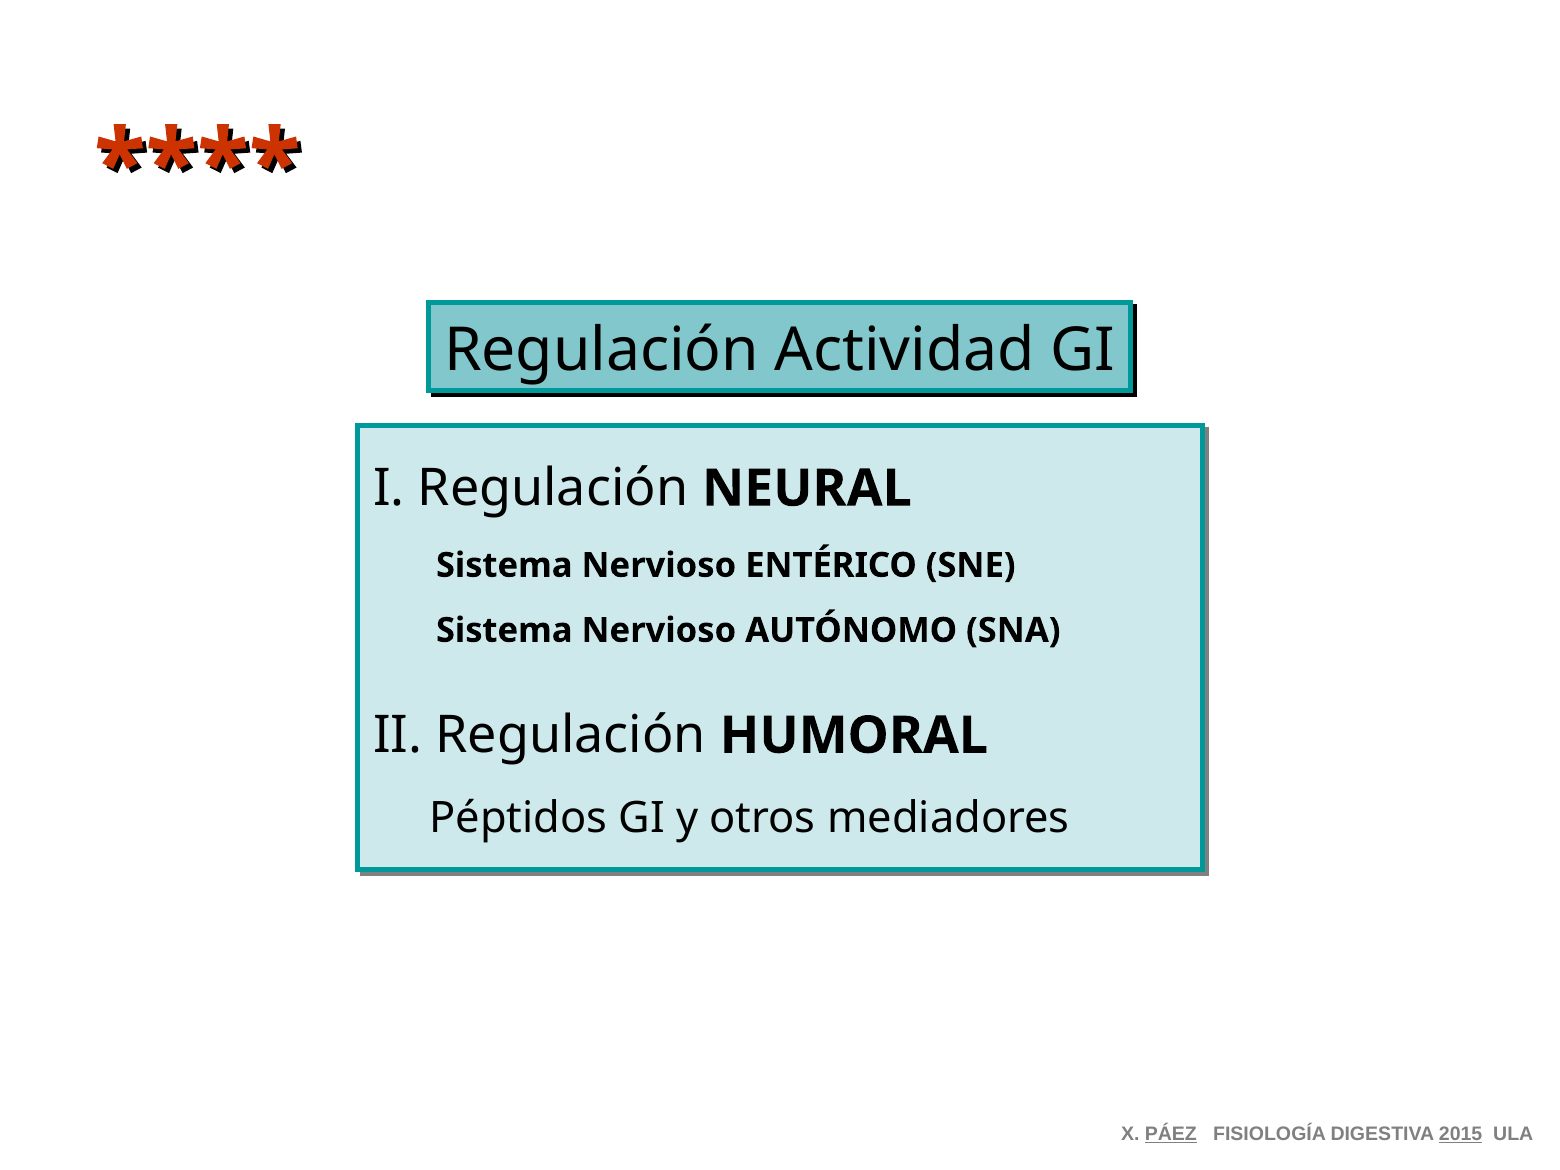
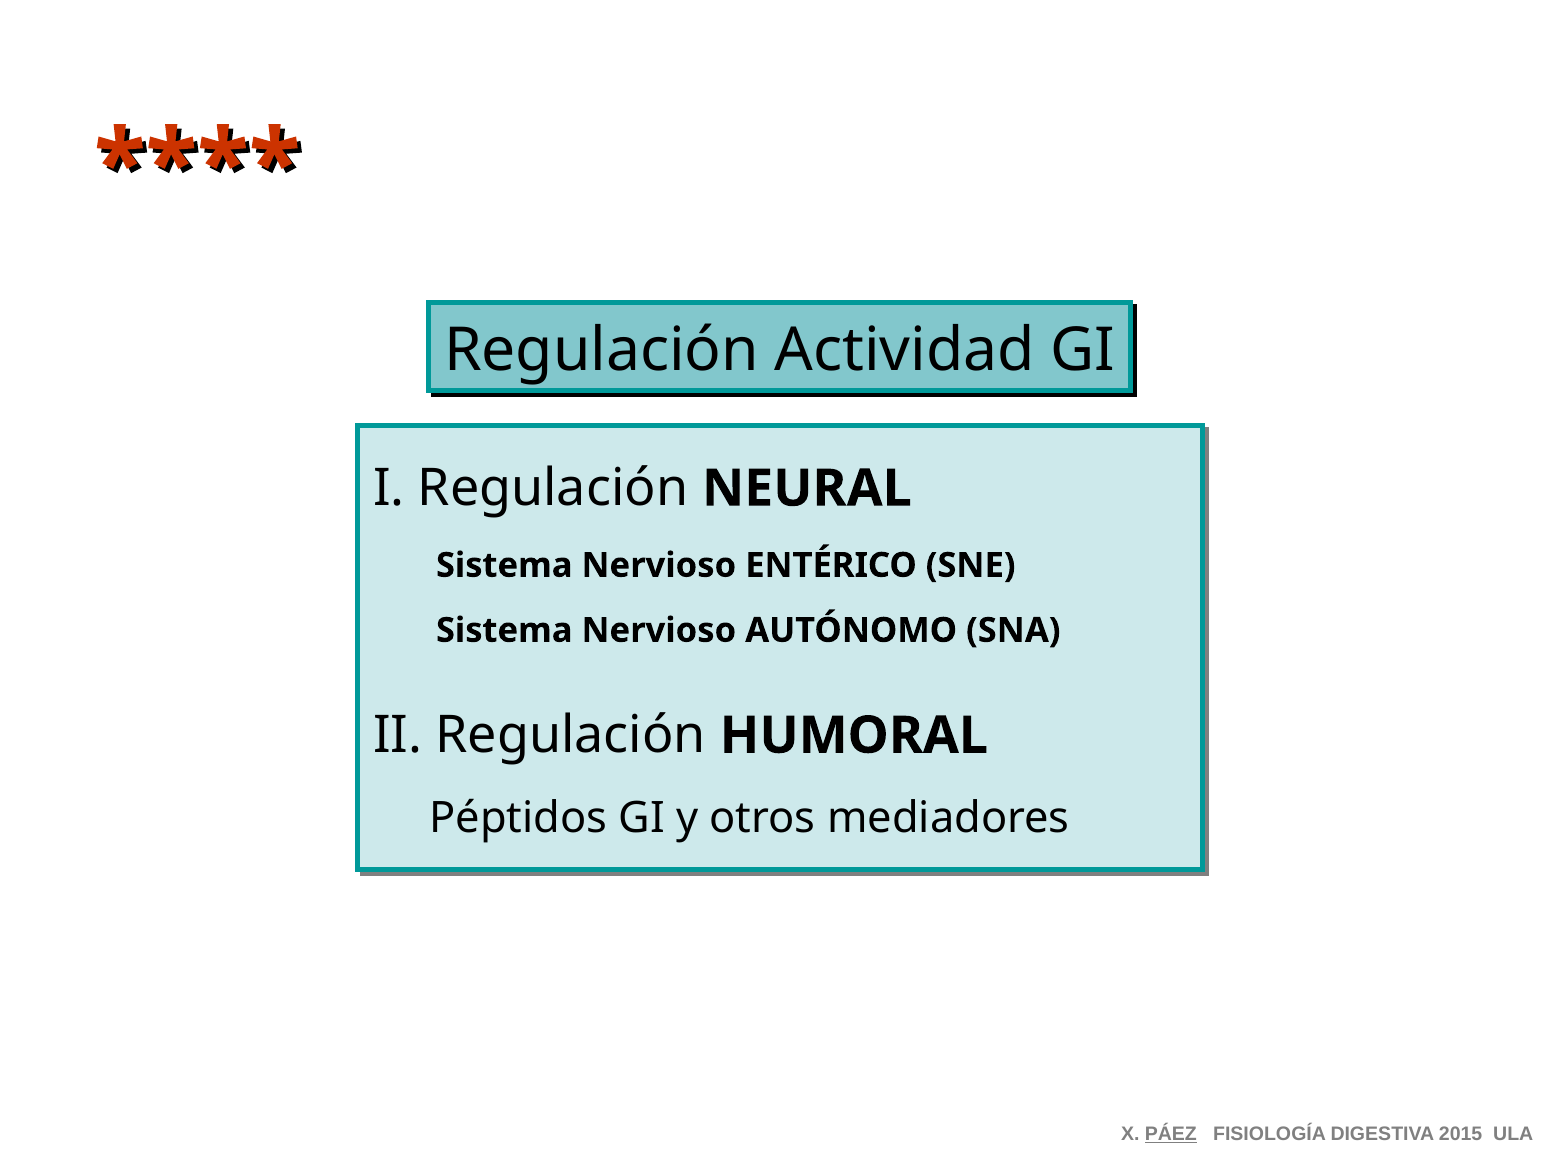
2015 underline: present -> none
